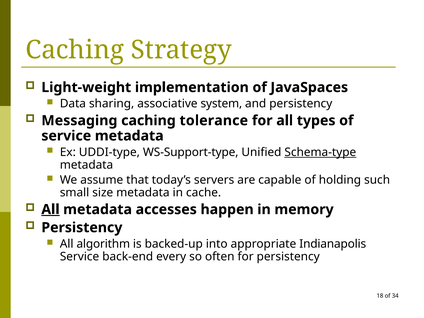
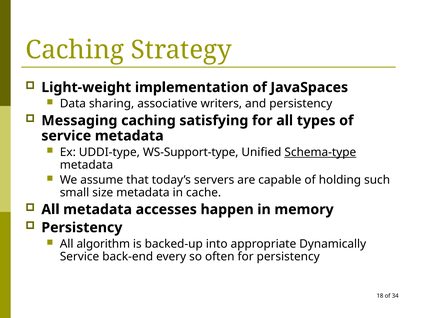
system: system -> writers
tolerance: tolerance -> satisfying
All at (50, 209) underline: present -> none
Indianapolis: Indianapolis -> Dynamically
